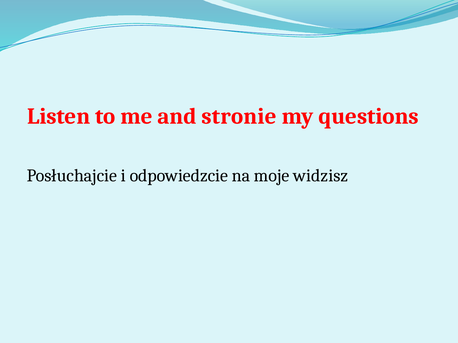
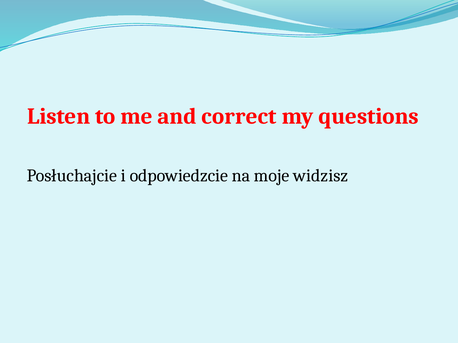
stronie: stronie -> correct
